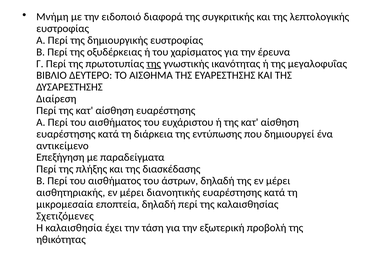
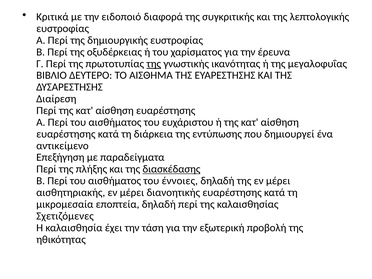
Μνήμη: Μνήμη -> Κριτικά
διασκέδασης underline: none -> present
άστρων: άστρων -> έννοιες
